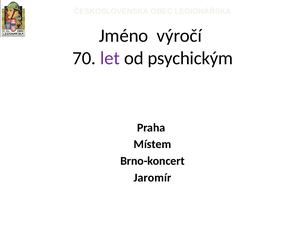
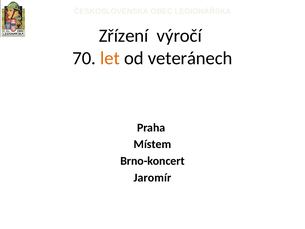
Jméno: Jméno -> Zřízení
let colour: purple -> orange
psychickým: psychickým -> veteránech
